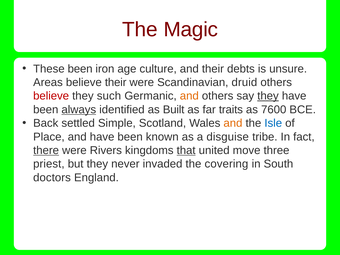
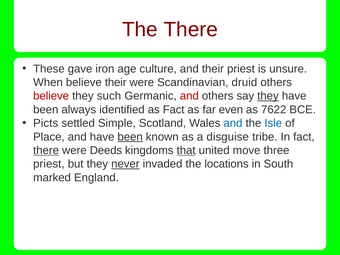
The Magic: Magic -> There
These been: been -> gave
their debts: debts -> priest
Areas: Areas -> When
and at (189, 96) colour: orange -> red
always underline: present -> none
as Built: Built -> Fact
traits: traits -> even
7600: 7600 -> 7622
Back: Back -> Picts
and at (233, 123) colour: orange -> blue
been at (130, 137) underline: none -> present
Rivers: Rivers -> Deeds
never underline: none -> present
covering: covering -> locations
doctors: doctors -> marked
